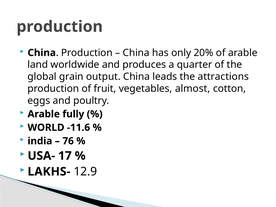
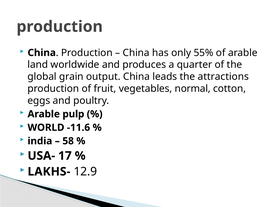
20%: 20% -> 55%
almost: almost -> normal
fully: fully -> pulp
76: 76 -> 58
